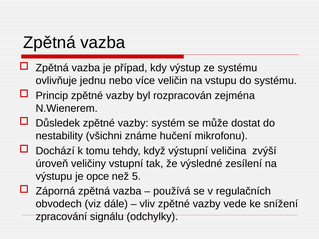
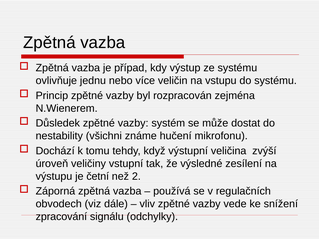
opce: opce -> četní
5: 5 -> 2
